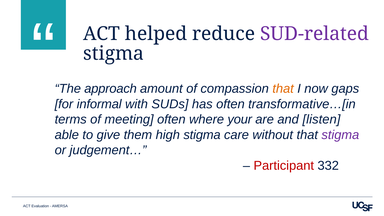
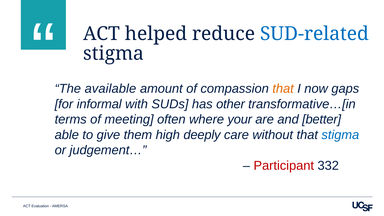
SUD-related colour: purple -> blue
approach: approach -> available
has often: often -> other
listen: listen -> better
high stigma: stigma -> deeply
stigma at (340, 135) colour: purple -> blue
